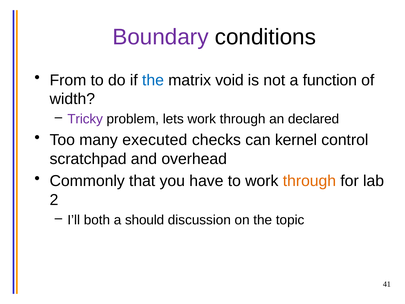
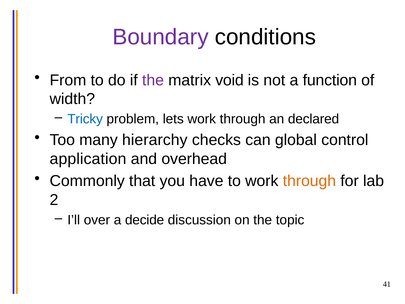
the at (153, 80) colour: blue -> purple
Tricky colour: purple -> blue
executed: executed -> hierarchy
kernel: kernel -> global
scratchpad: scratchpad -> application
both: both -> over
should: should -> decide
